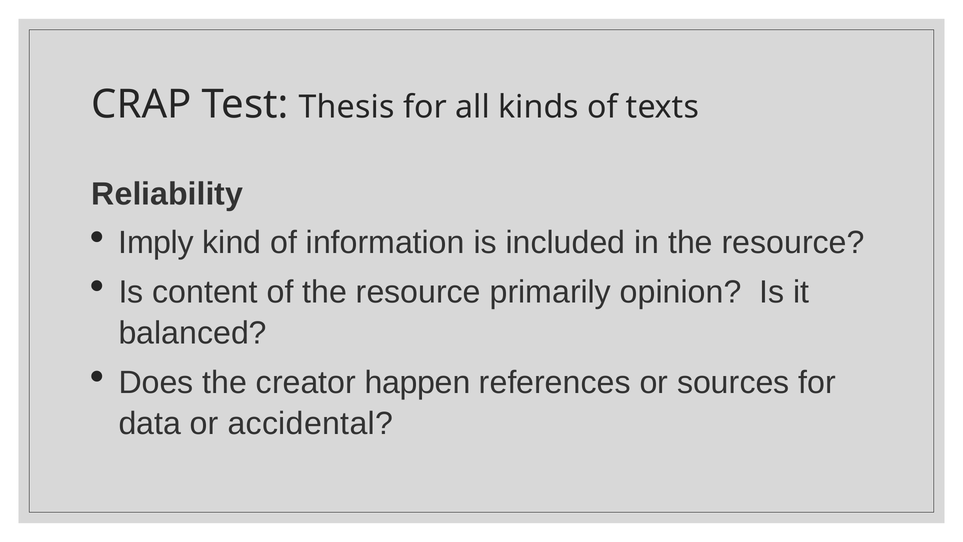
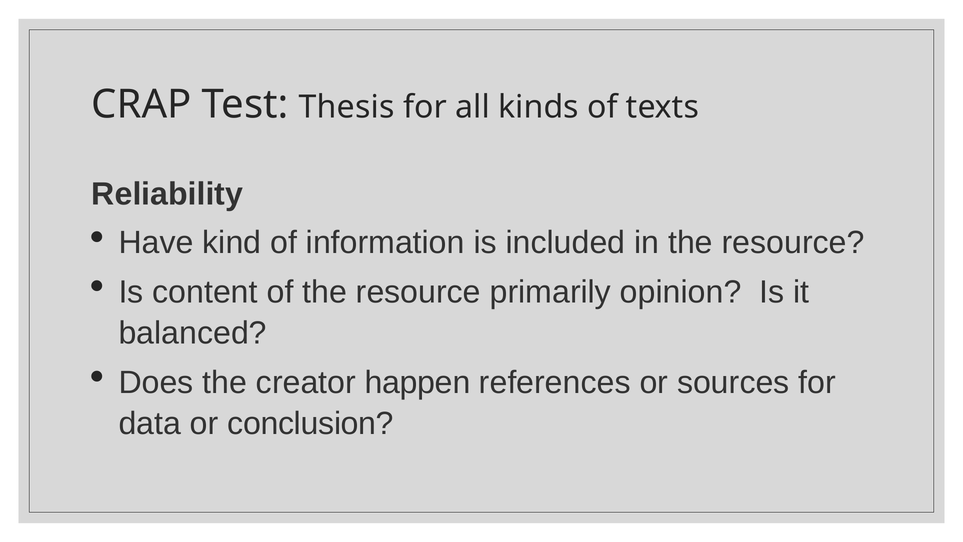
Imply: Imply -> Have
accidental: accidental -> conclusion
